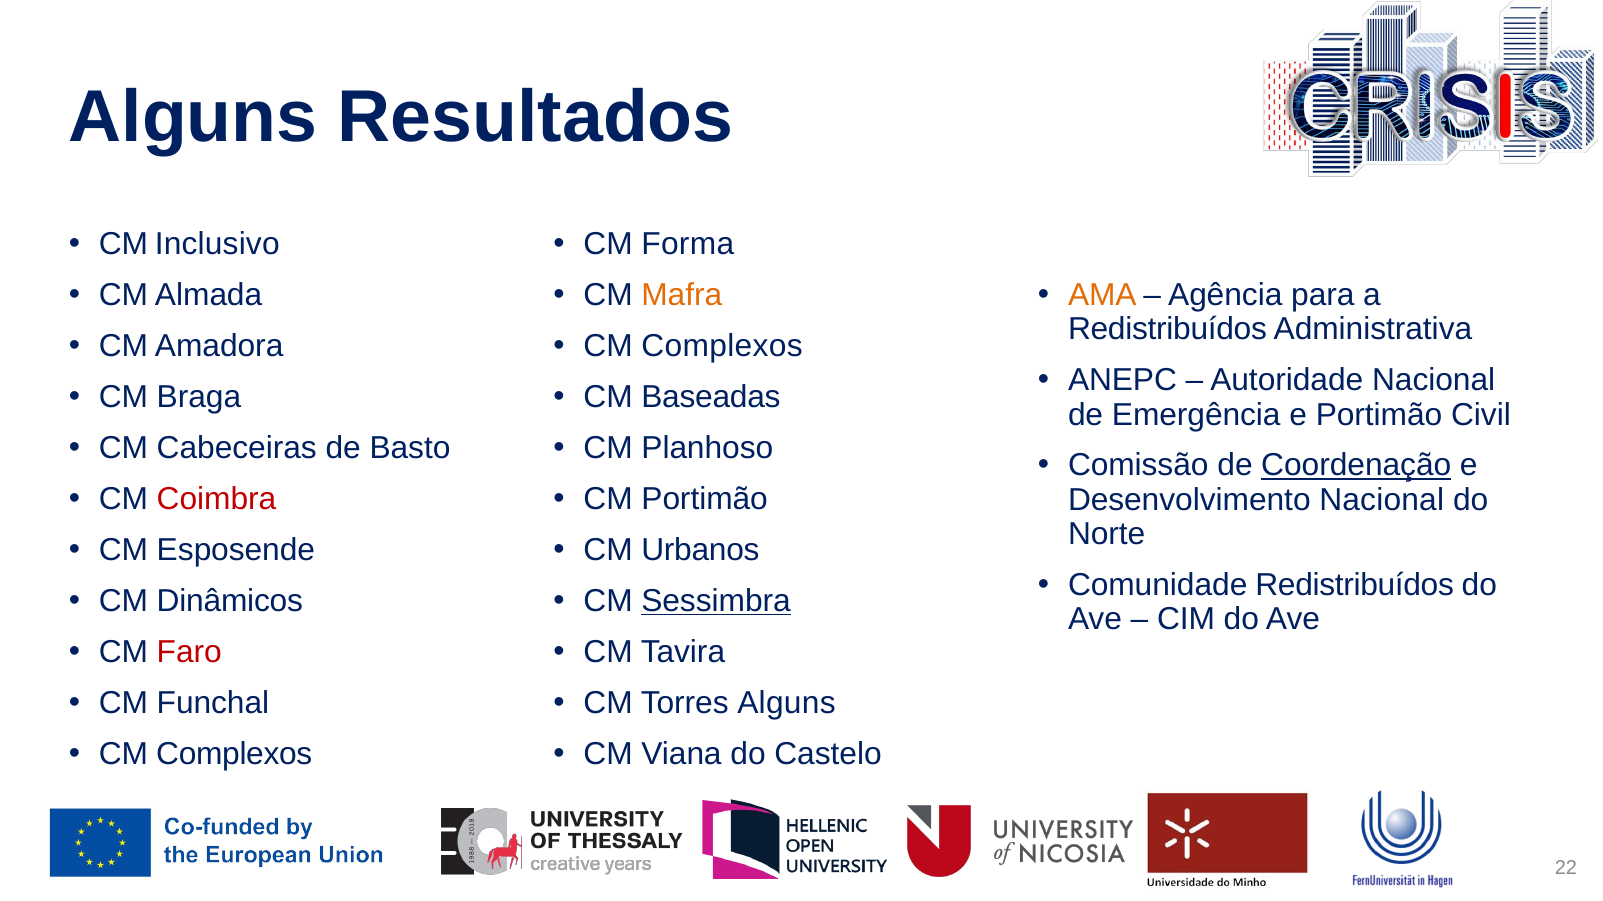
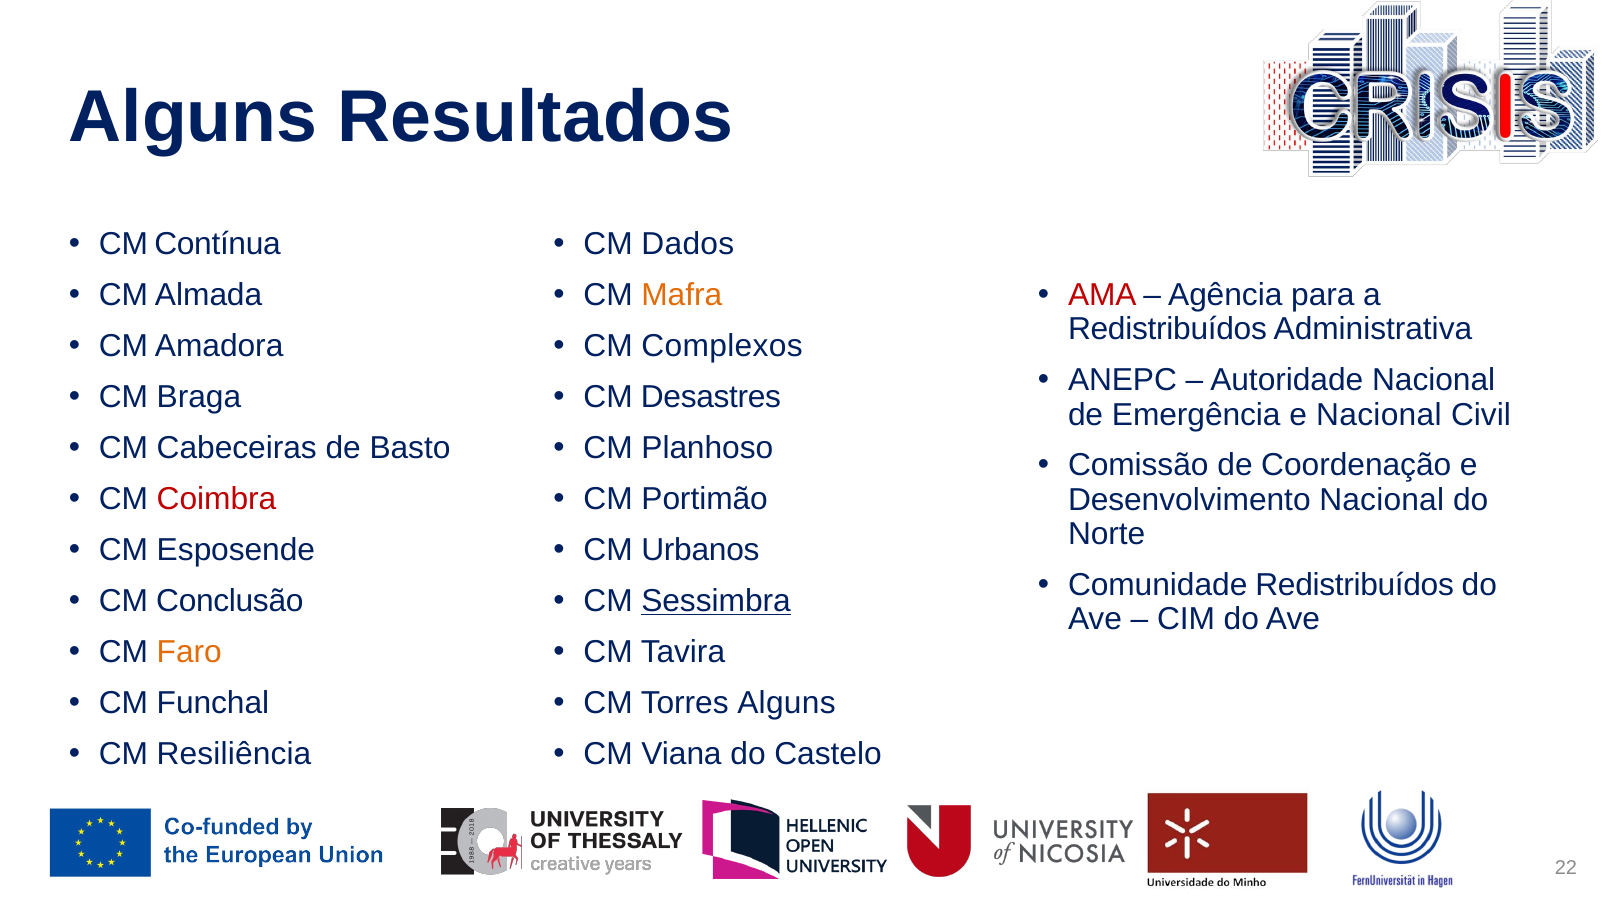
Inclusivo: Inclusivo -> Contínua
Forma: Forma -> Dados
AMA colour: orange -> red
Baseadas: Baseadas -> Desastres
e Portimão: Portimão -> Nacional
Coordenação underline: present -> none
Dinâmicos: Dinâmicos -> Conclusão
Faro colour: red -> orange
Complexos at (234, 754): Complexos -> Resiliência
